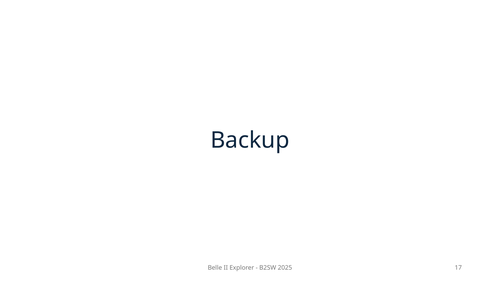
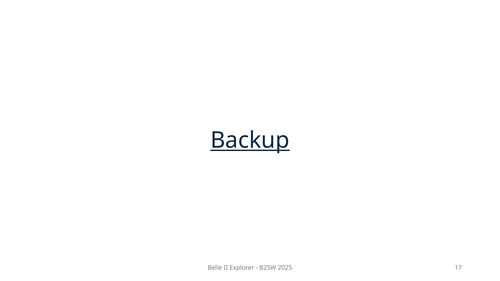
Backup underline: none -> present
